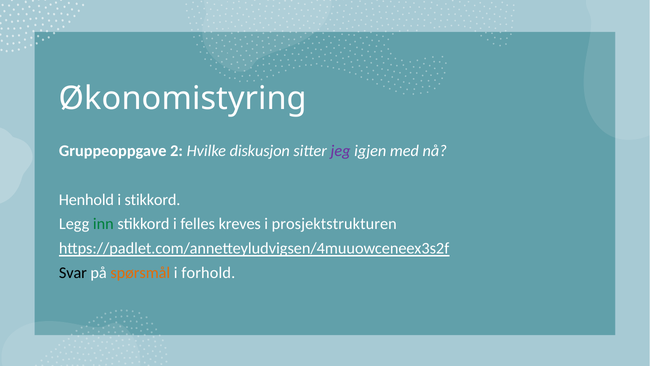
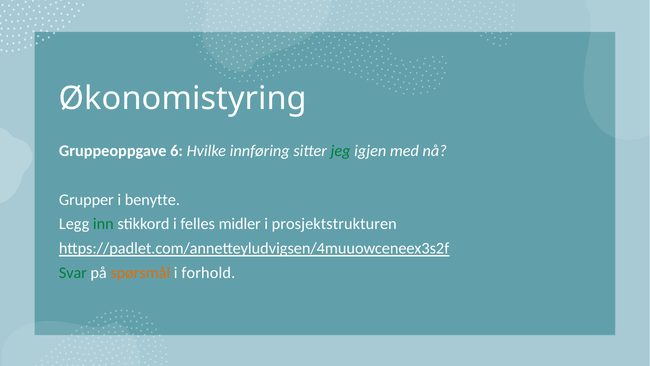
2: 2 -> 6
diskusjon: diskusjon -> innføring
jeg colour: purple -> green
Henhold: Henhold -> Grupper
i stikkord: stikkord -> benytte
kreves: kreves -> midler
Svar colour: black -> green
